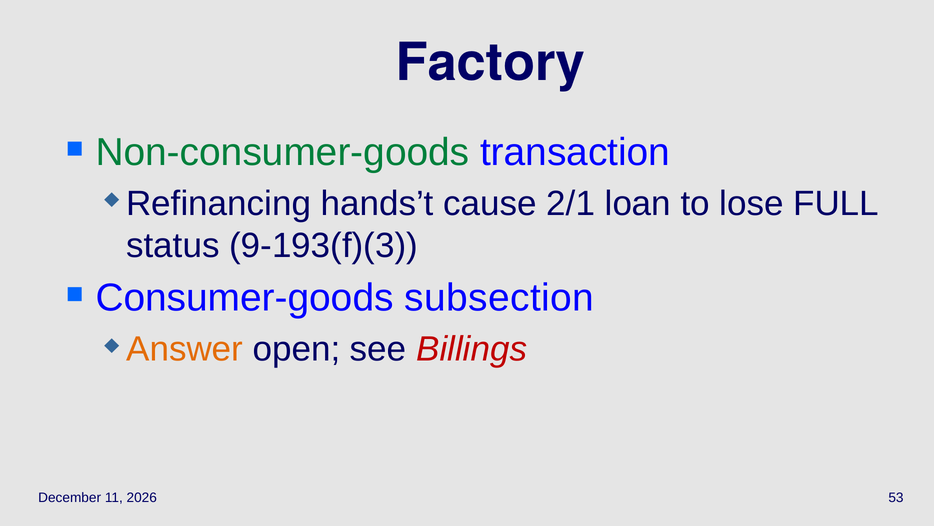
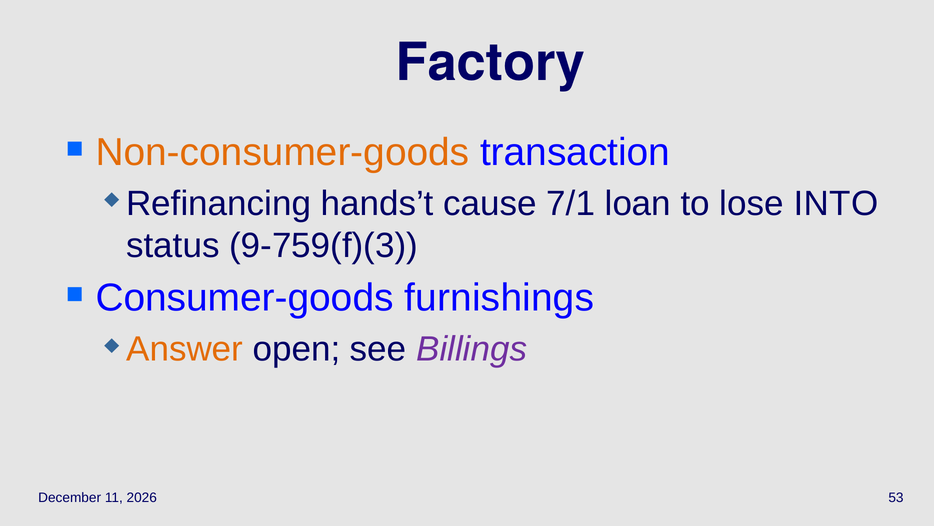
Non-consumer-goods colour: green -> orange
2/1: 2/1 -> 7/1
FULL: FULL -> INTO
9-193(f)(3: 9-193(f)(3 -> 9-759(f)(3
subsection: subsection -> furnishings
Billings colour: red -> purple
